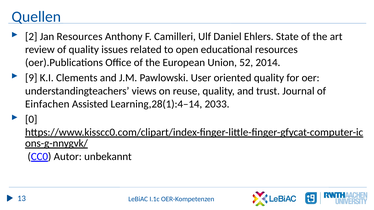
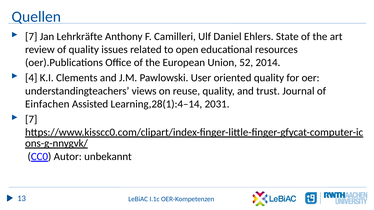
2 at (31, 37): 2 -> 7
Jan Resources: Resources -> Lehrkräfte
9: 9 -> 4
2033: 2033 -> 2031
0 at (31, 120): 0 -> 7
